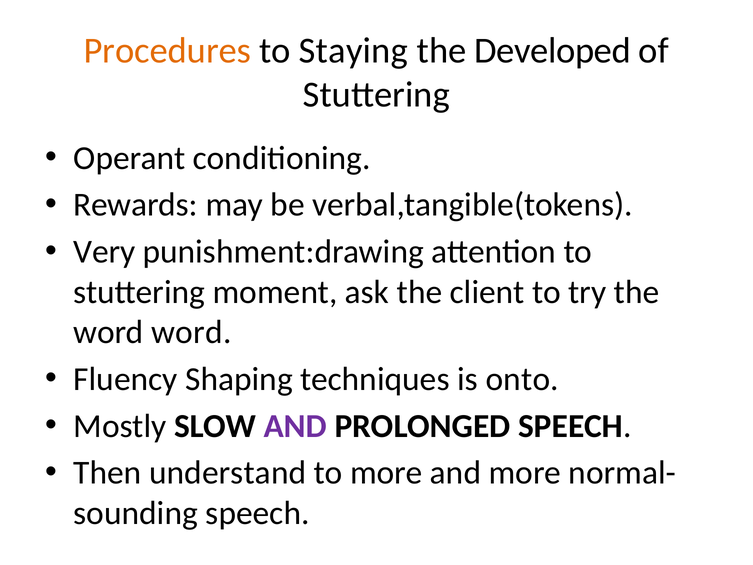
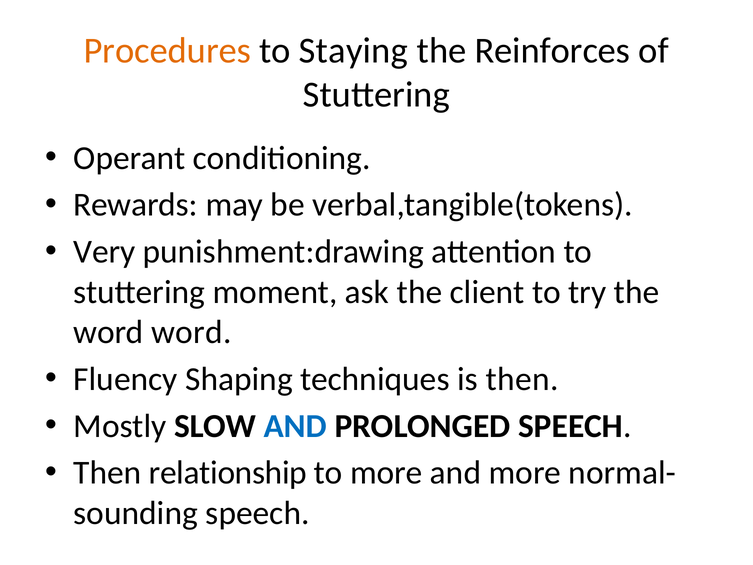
Developed: Developed -> Reinforces
is onto: onto -> then
AND at (295, 426) colour: purple -> blue
understand: understand -> relationship
